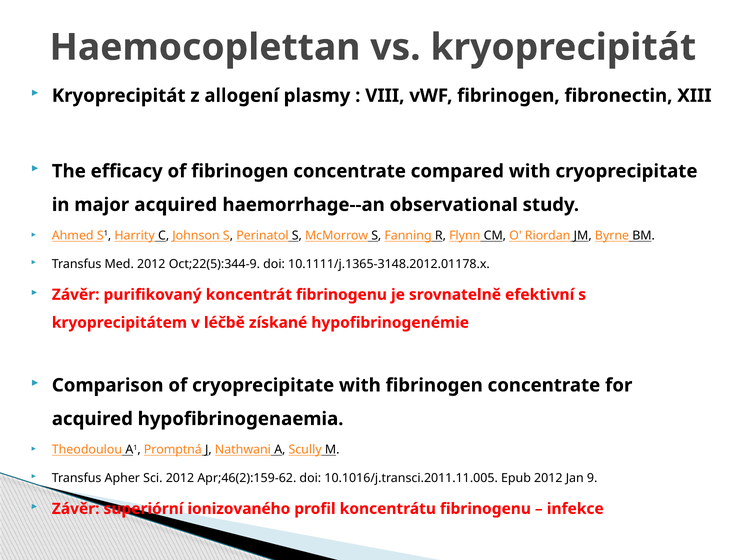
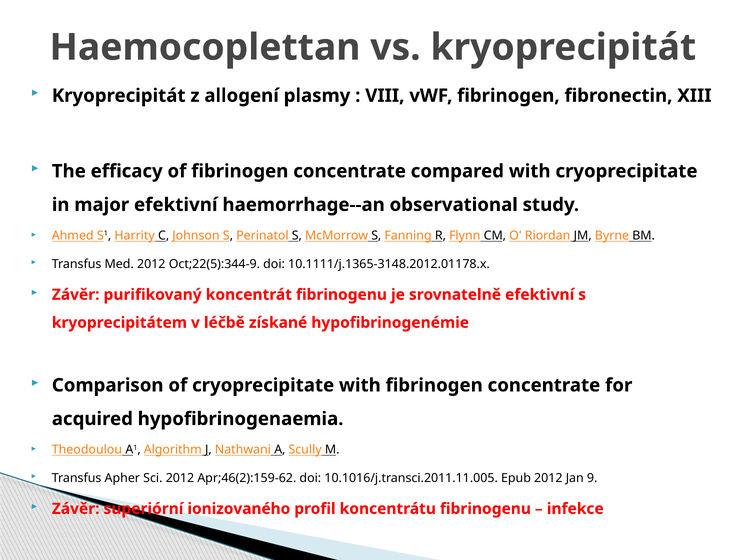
major acquired: acquired -> efektivní
Promptná: Promptná -> Algorithm
